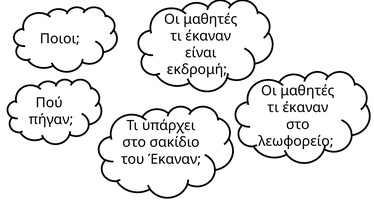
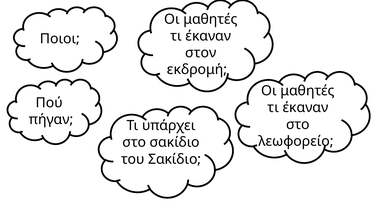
είναι: είναι -> στον
του Έκαναν: Έκαναν -> Σακίδιο
